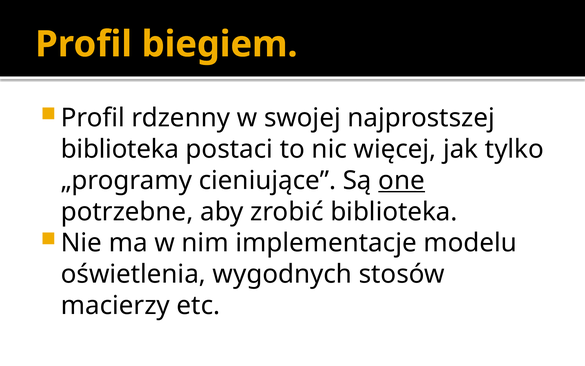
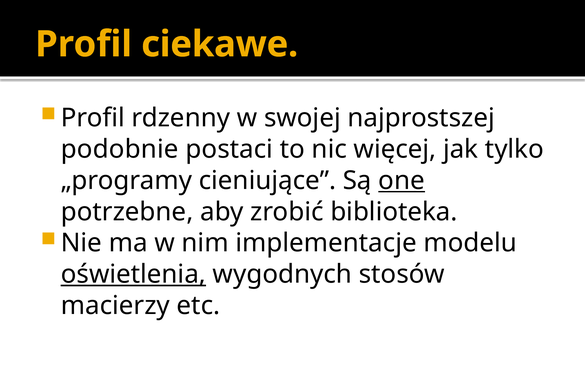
biegiem: biegiem -> ciekawe
biblioteka at (120, 149): biblioteka -> podobnie
oświetlenia underline: none -> present
